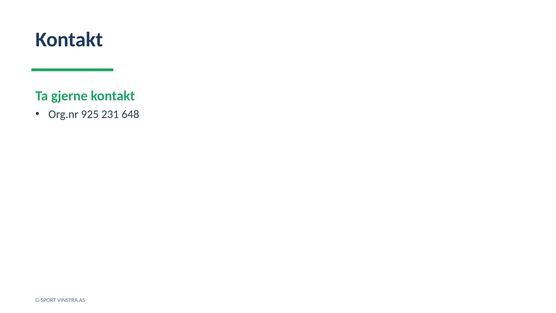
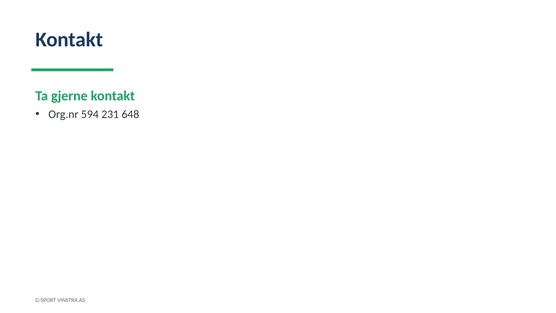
925: 925 -> 594
